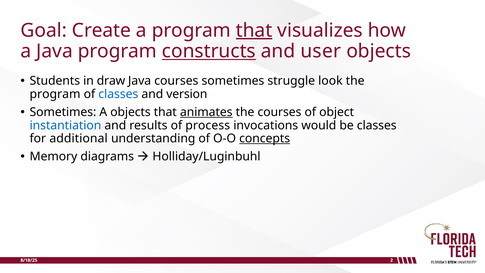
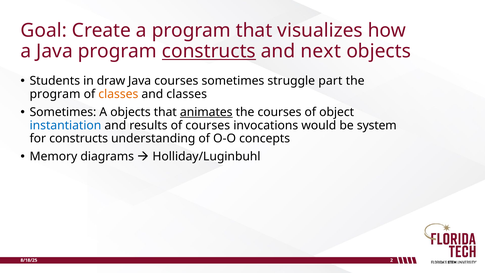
that at (254, 30) underline: present -> none
user: user -> next
look: look -> part
classes at (118, 94) colour: blue -> orange
and version: version -> classes
of process: process -> courses
be classes: classes -> system
for additional: additional -> constructs
concepts underline: present -> none
